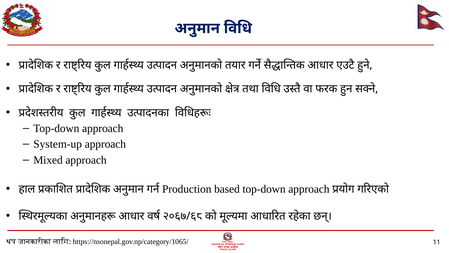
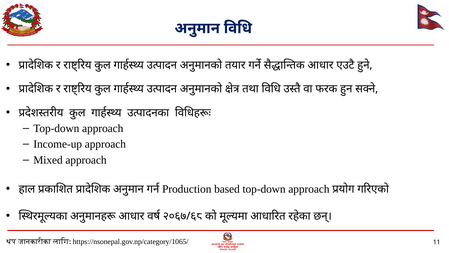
System-up: System-up -> Income-up
